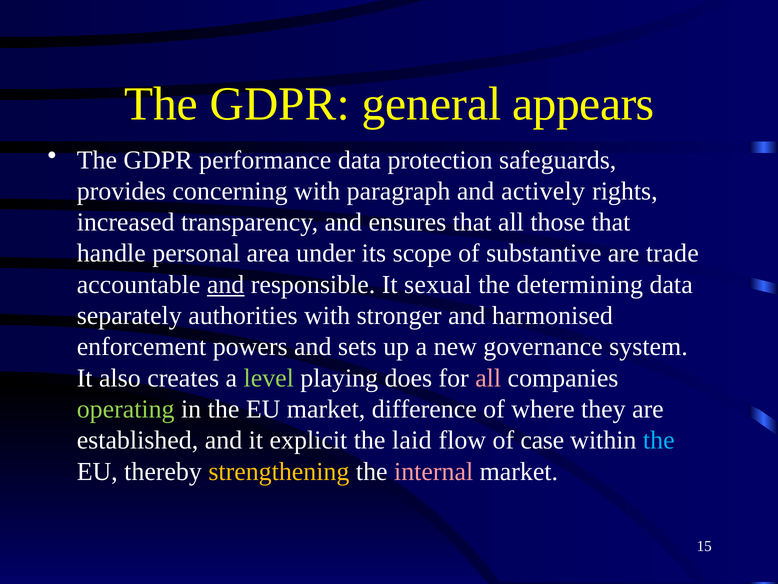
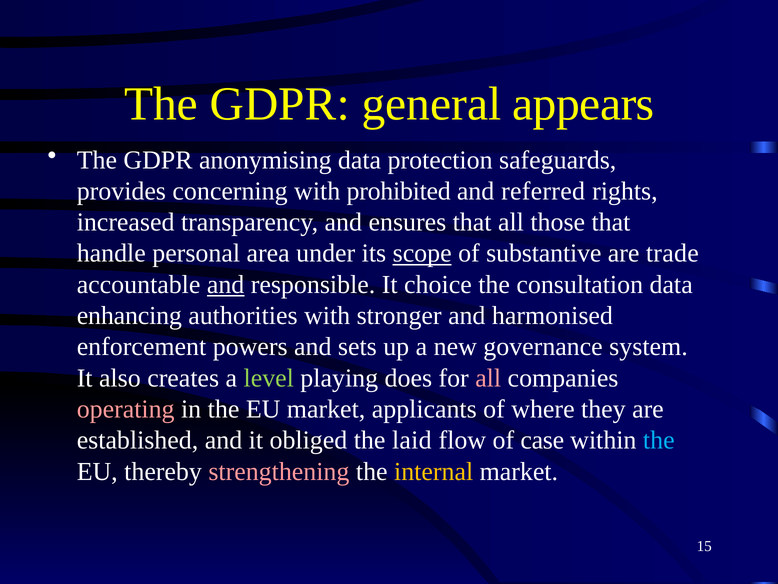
performance: performance -> anonymising
paragraph: paragraph -> prohibited
actively: actively -> referred
scope underline: none -> present
sexual: sexual -> choice
determining: determining -> consultation
separately: separately -> enhancing
operating colour: light green -> pink
difference: difference -> applicants
explicit: explicit -> obliged
strengthening colour: yellow -> pink
internal colour: pink -> yellow
